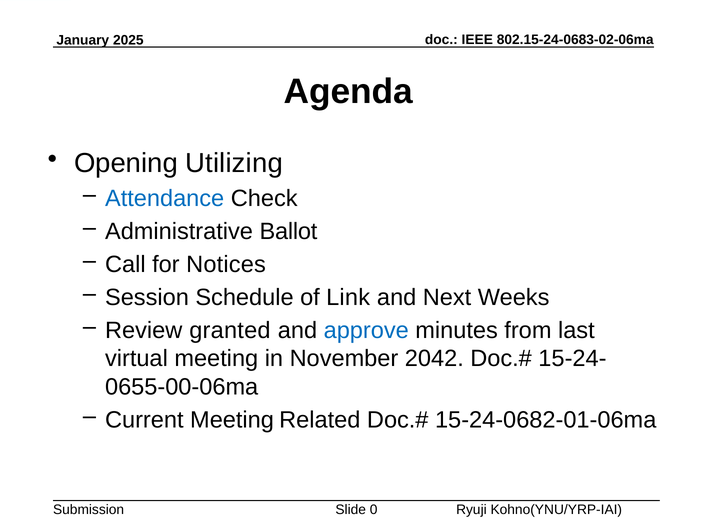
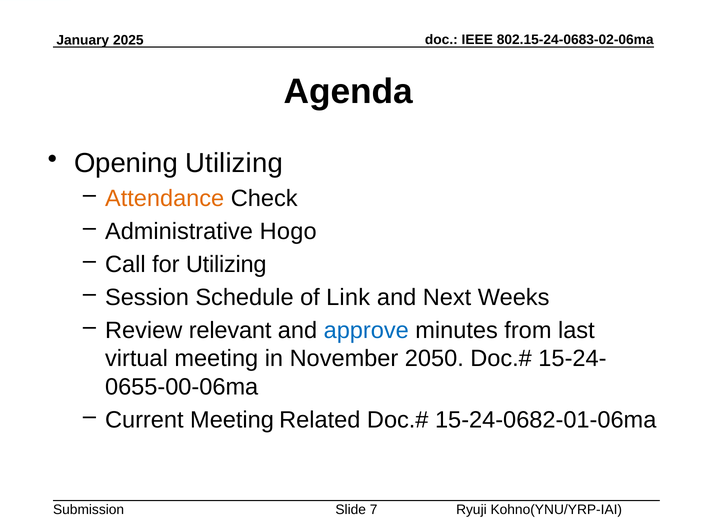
Attendance colour: blue -> orange
Ballot: Ballot -> Hogo
for Notices: Notices -> Utilizing
granted: granted -> relevant
2042: 2042 -> 2050
0: 0 -> 7
